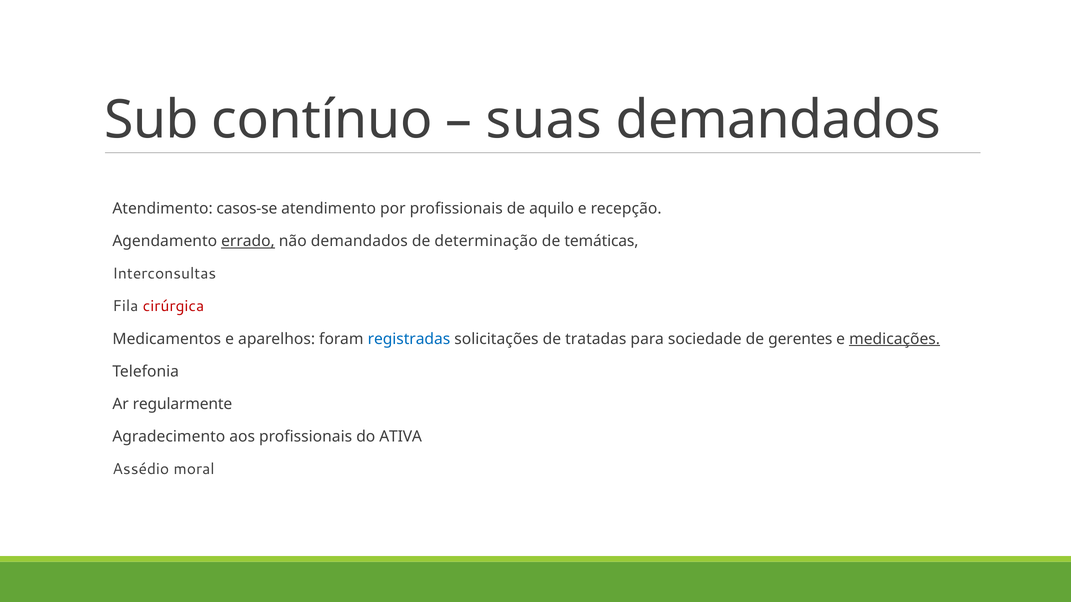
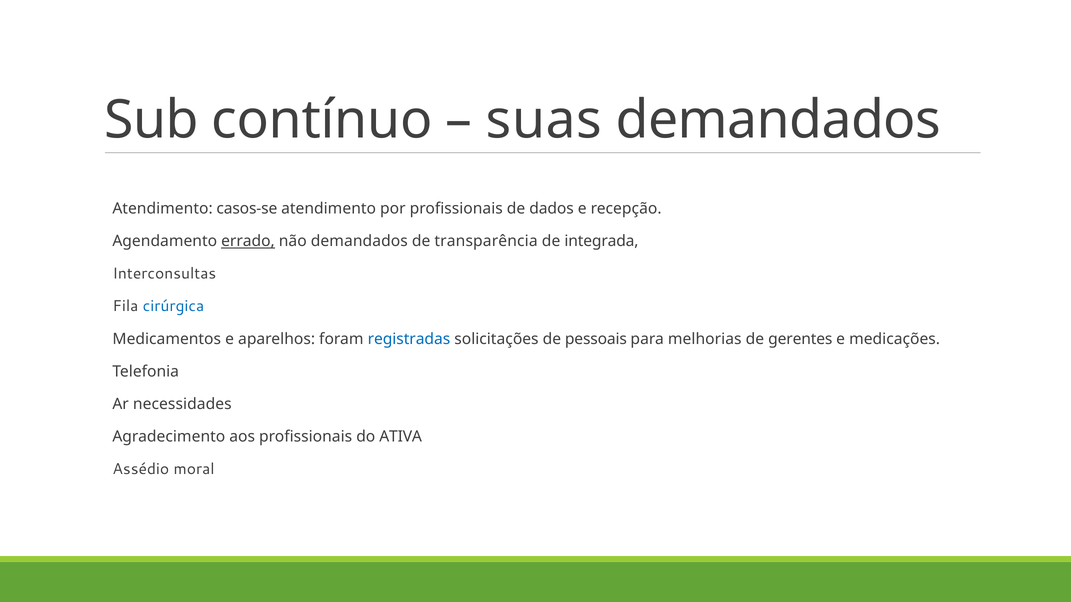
aquilo: aquilo -> dados
determinação: determinação -> transparência
temáticas: temáticas -> integrada
cirúrgica colour: red -> blue
tratadas: tratadas -> pessoais
sociedade: sociedade -> melhorias
medicações underline: present -> none
regularmente: regularmente -> necessidades
